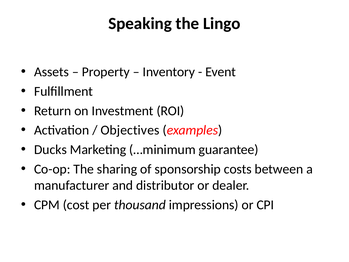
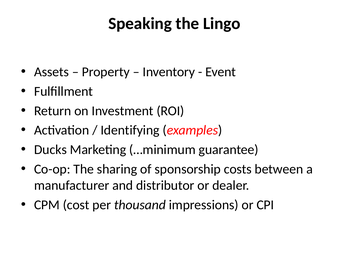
Objectives: Objectives -> Identifying
